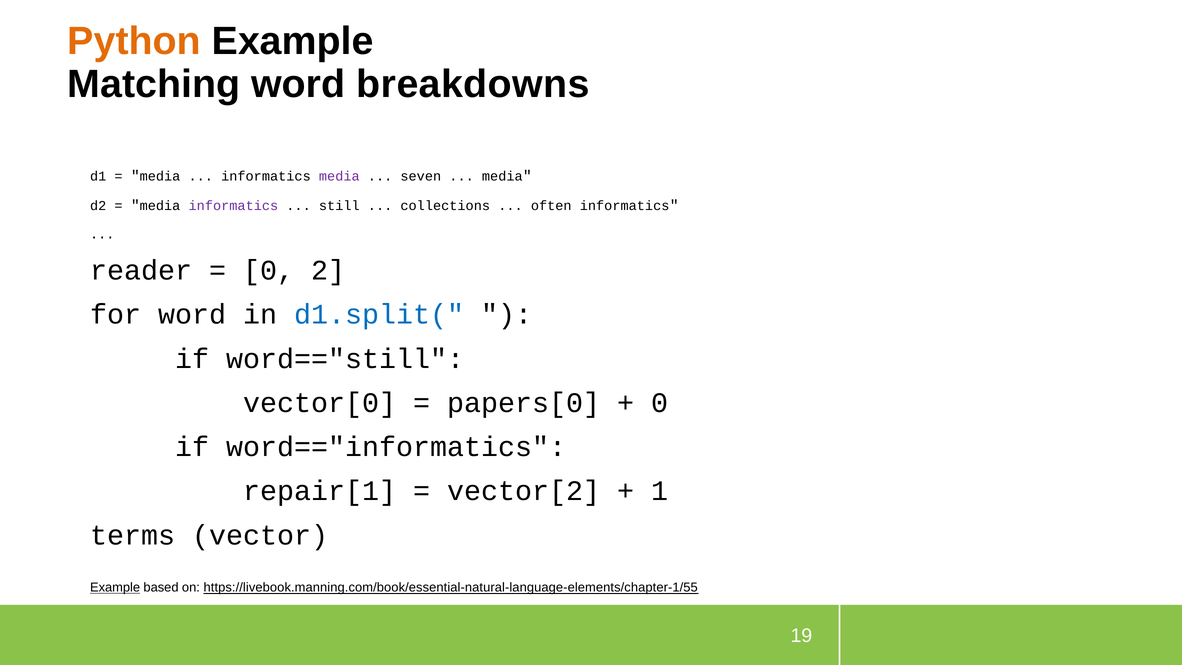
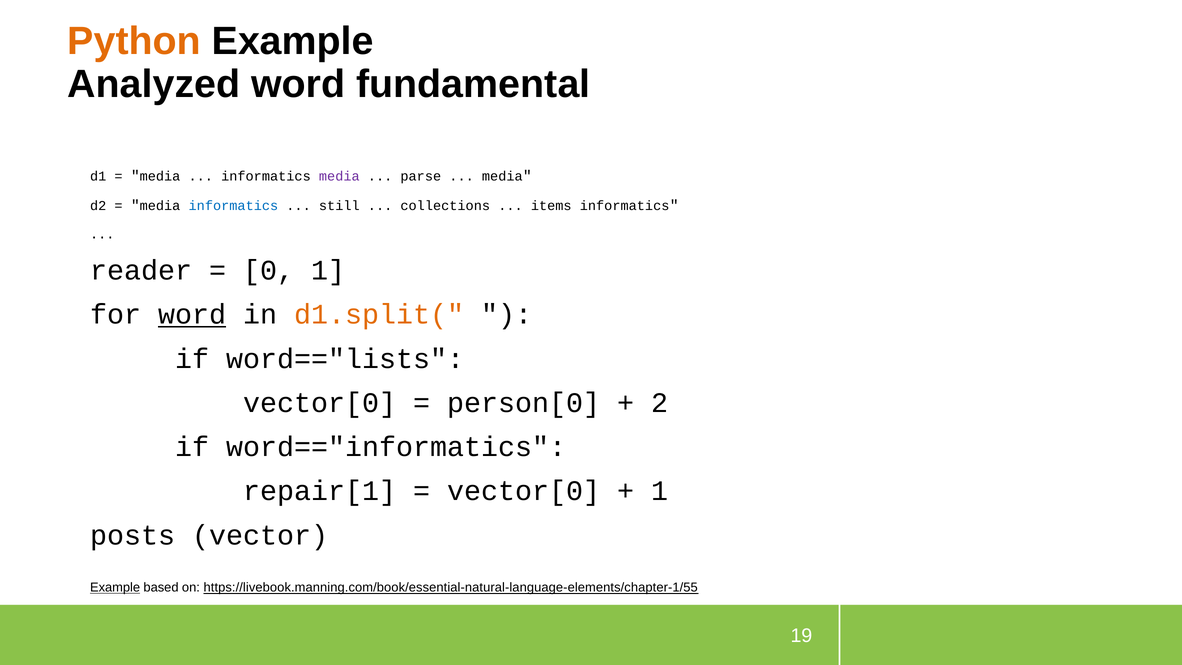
Matching: Matching -> Analyzed
breakdowns: breakdowns -> fundamental
seven: seven -> parse
informatics at (233, 206) colour: purple -> blue
often: often -> items
0 2: 2 -> 1
word at (192, 315) underline: none -> present
d1.split( colour: blue -> orange
word=="still: word=="still -> word=="lists
papers[0: papers[0 -> person[0
0 at (660, 403): 0 -> 2
vector[2 at (524, 491): vector[2 -> vector[0
terms: terms -> posts
